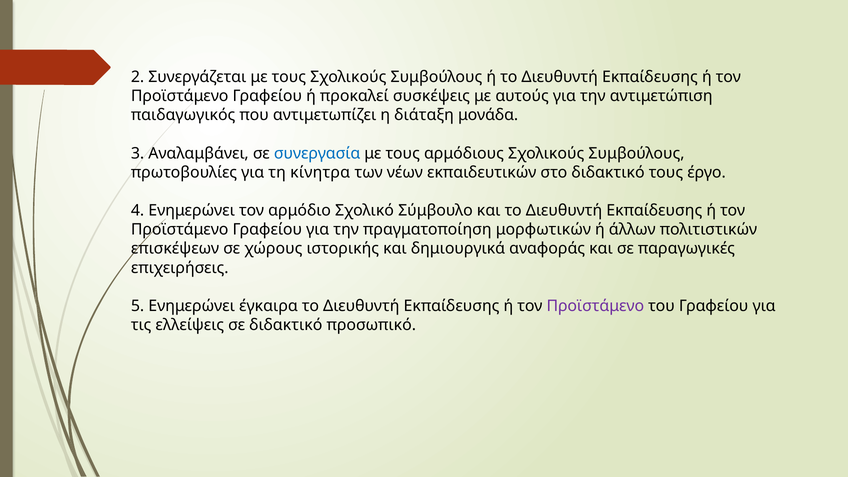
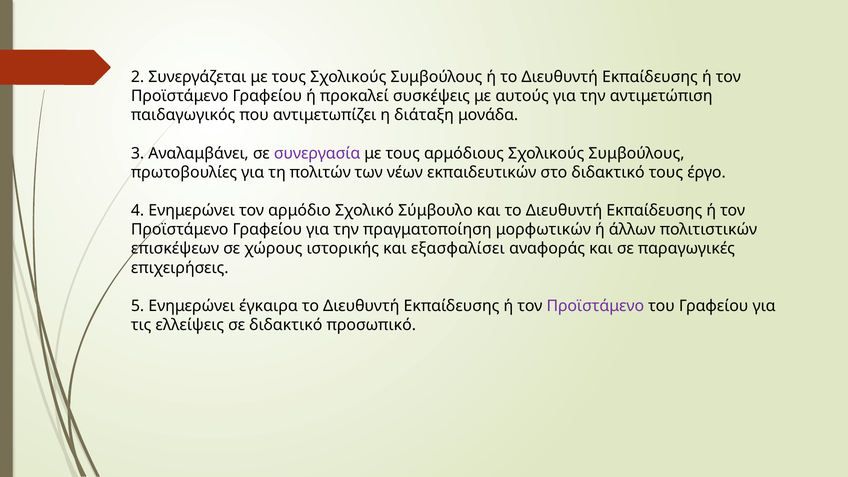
συνεργασία colour: blue -> purple
κίνητρα: κίνητρα -> πολιτών
δημιουργικά: δημιουργικά -> εξασφαλίσει
